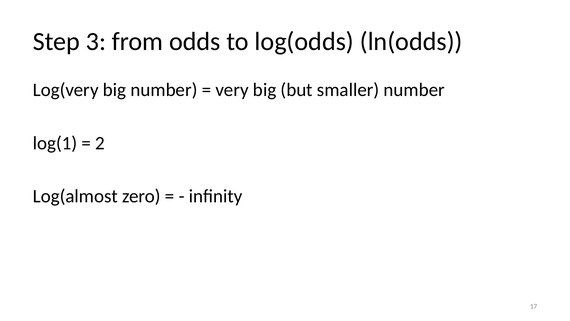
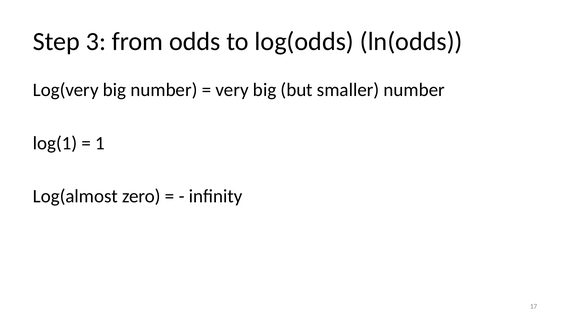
2: 2 -> 1
